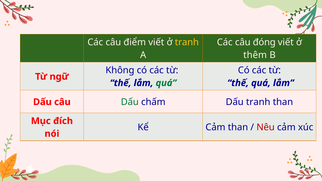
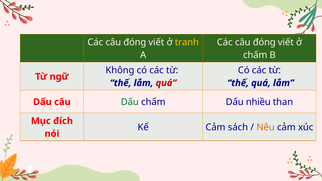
điểm at (135, 42): điểm -> đóng
thêm at (255, 55): thêm -> chấm
quá at (166, 83) colour: green -> red
Dấu tranh: tranh -> nhiều
Cảm than: than -> sách
Nêu colour: red -> orange
